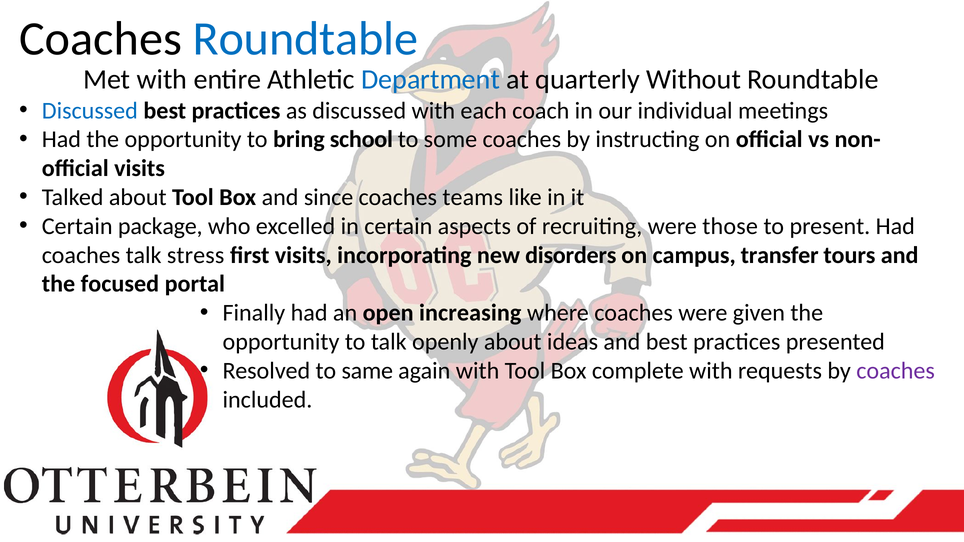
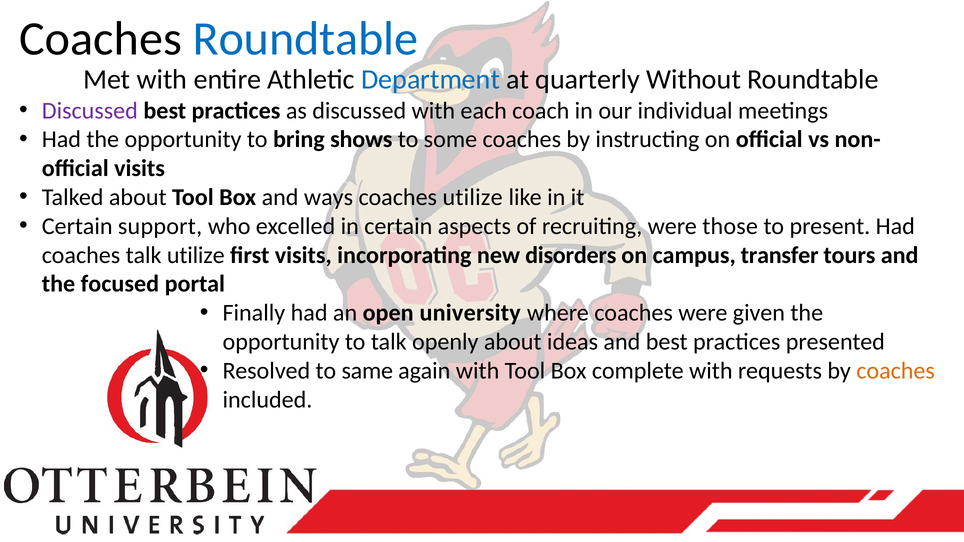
Discussed at (90, 111) colour: blue -> purple
school: school -> shows
since: since -> ways
coaches teams: teams -> utilize
package: package -> support
talk stress: stress -> utilize
increasing: increasing -> university
coaches at (896, 371) colour: purple -> orange
